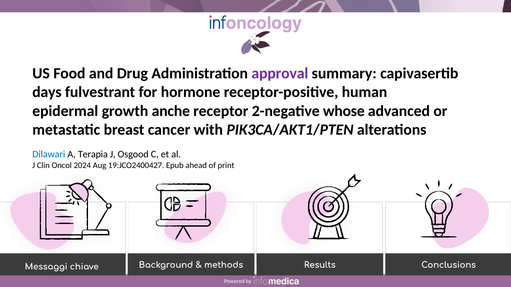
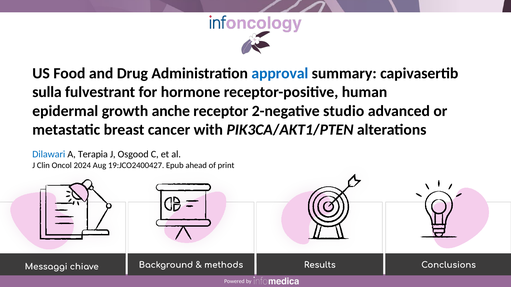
approval colour: purple -> blue
days: days -> sulla
whose: whose -> studio
